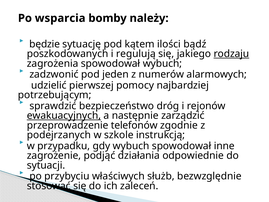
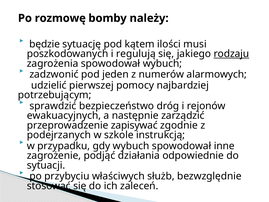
wsparcia: wsparcia -> rozmowę
bądź: bądź -> musi
ewakuacyjnych underline: present -> none
telefonów: telefonów -> zapisywać
